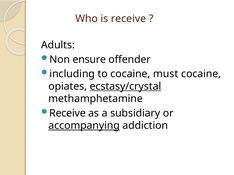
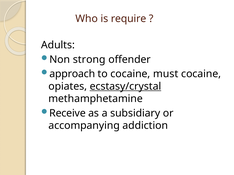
is receive: receive -> require
ensure: ensure -> strong
including: including -> approach
accompanying underline: present -> none
